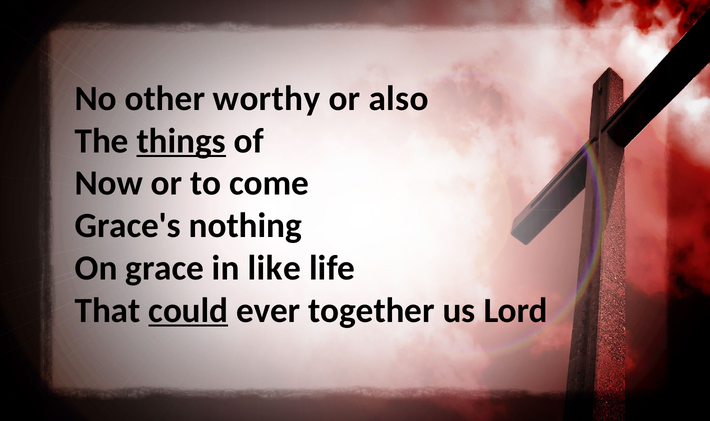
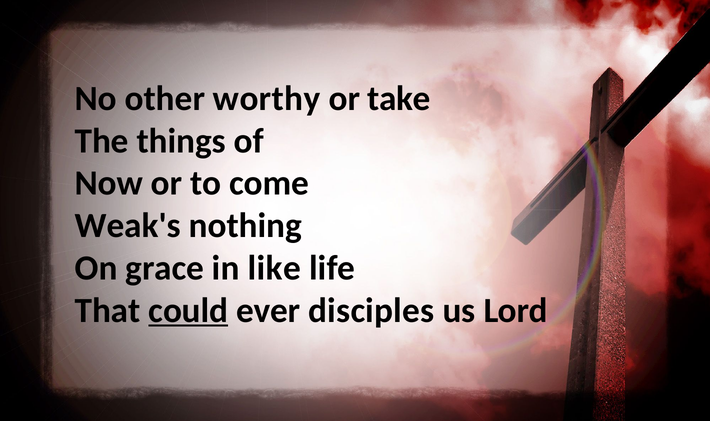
also: also -> take
things underline: present -> none
Grace's: Grace's -> Weak's
together: together -> disciples
